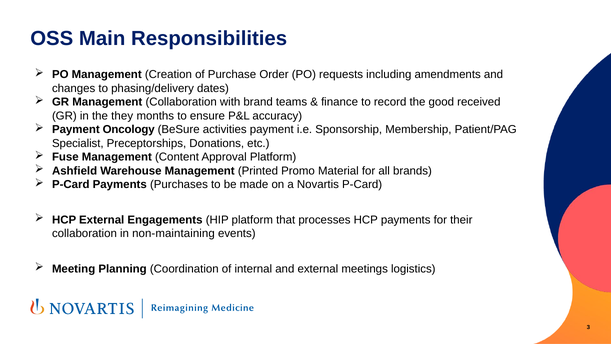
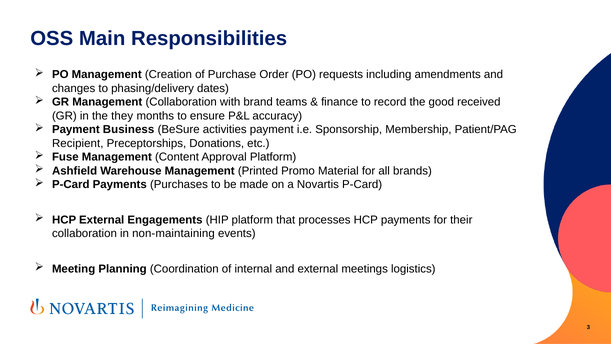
Oncology: Oncology -> Business
Specialist: Specialist -> Recipient
